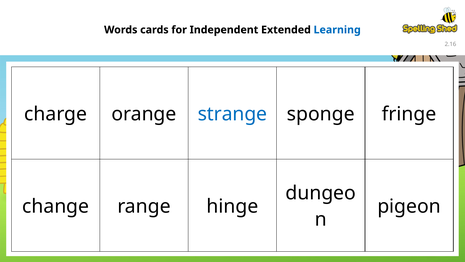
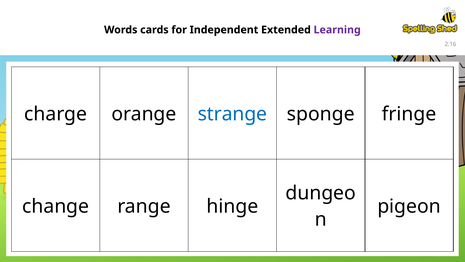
Learning colour: blue -> purple
